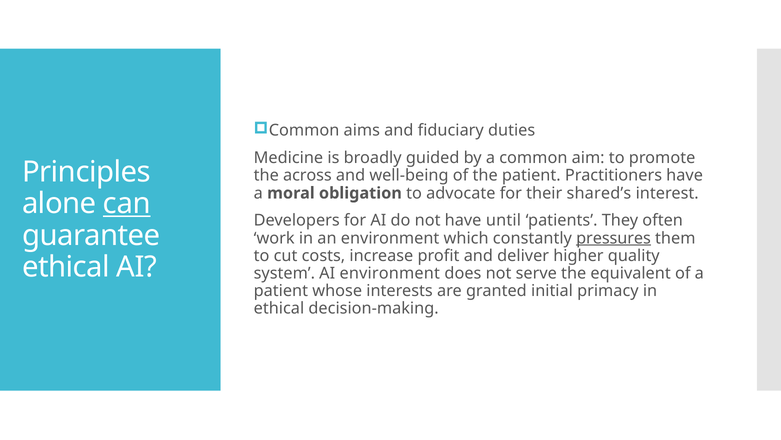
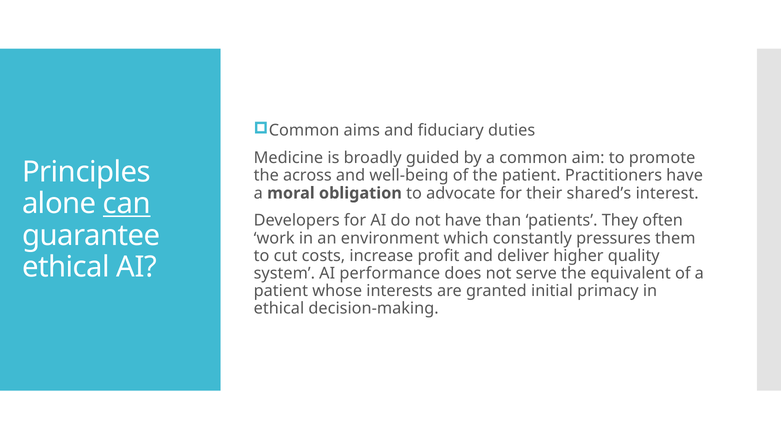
until: until -> than
pressures underline: present -> none
AI environment: environment -> performance
